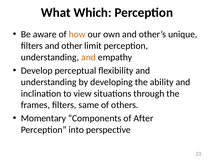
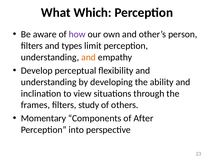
how colour: orange -> purple
unique: unique -> person
other: other -> types
same: same -> study
